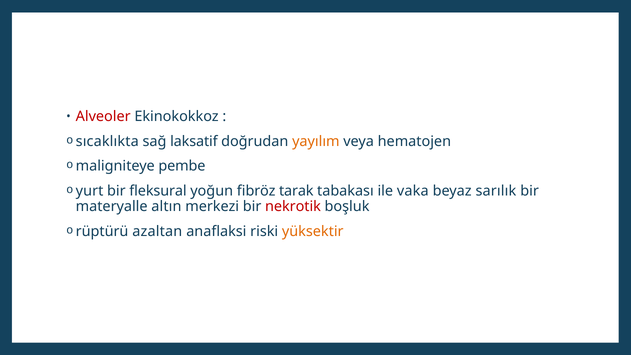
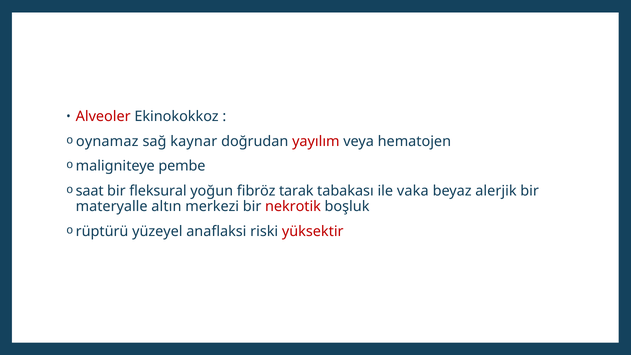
sıcaklıkta: sıcaklıkta -> oynamaz
laksatif: laksatif -> kaynar
yayılım colour: orange -> red
yurt: yurt -> saat
sarılık: sarılık -> alerjik
azaltan: azaltan -> yüzeyel
yüksektir colour: orange -> red
